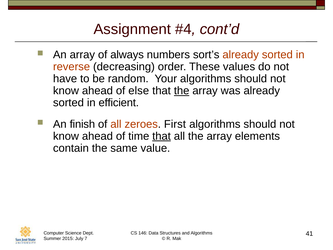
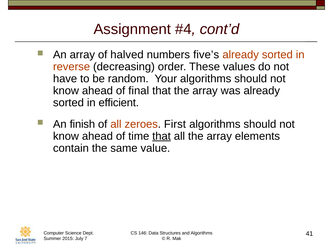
always: always -> halved
sort’s: sort’s -> five’s
else: else -> final
the at (182, 91) underline: present -> none
